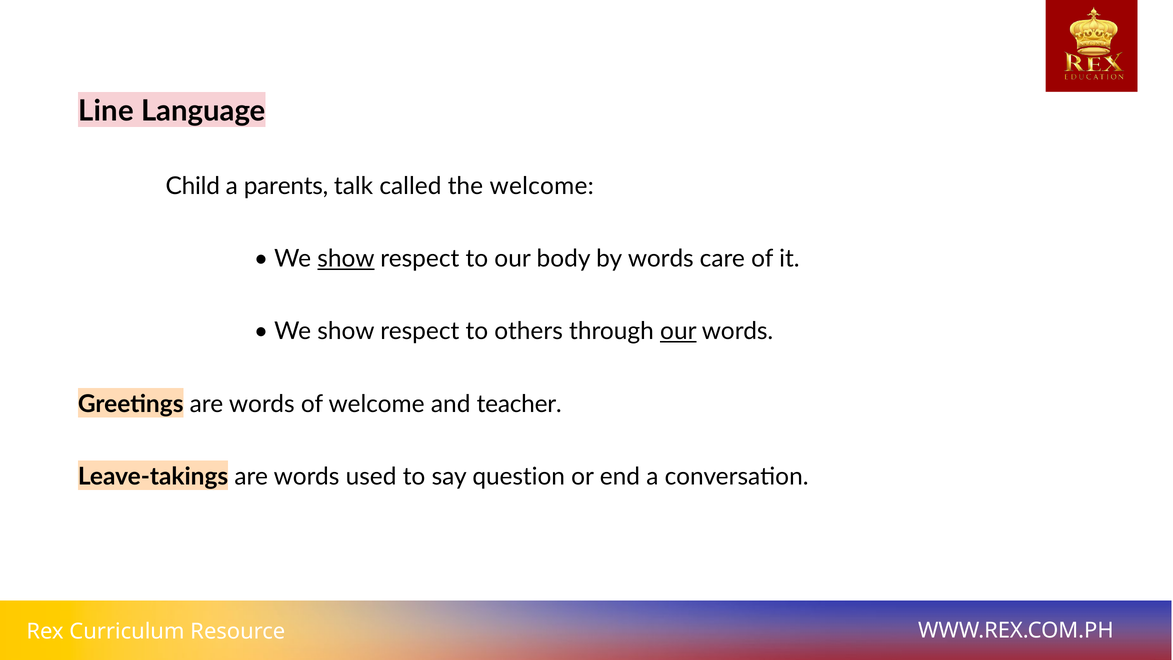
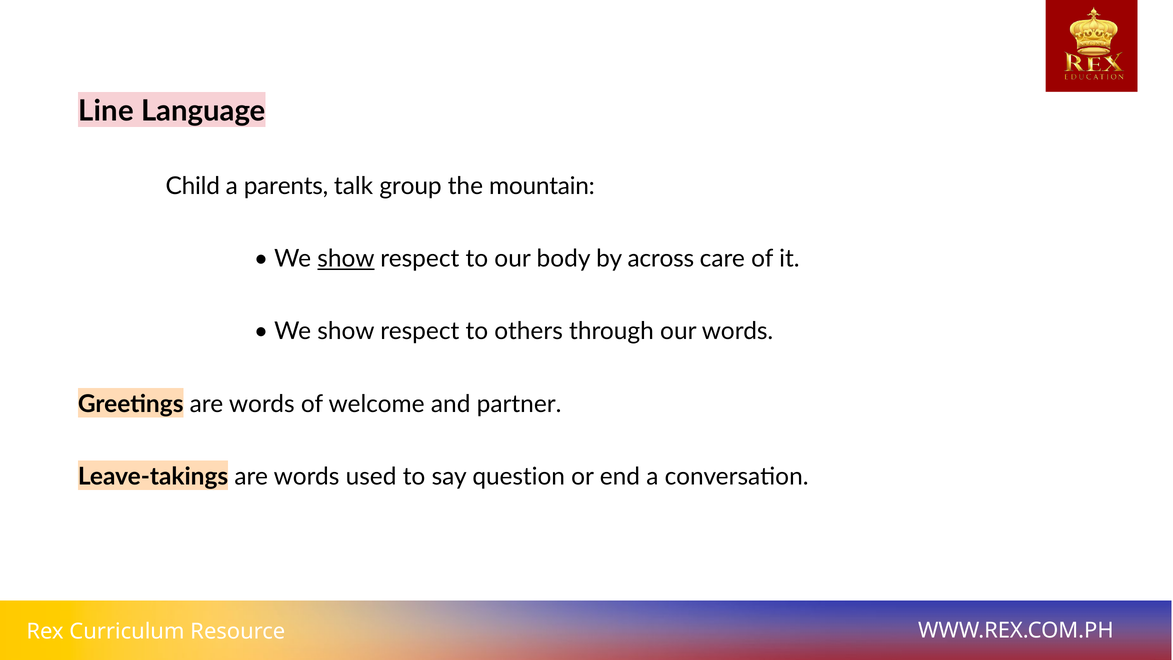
called: called -> group
the welcome: welcome -> mountain
by words: words -> across
our at (678, 331) underline: present -> none
teacher: teacher -> partner
